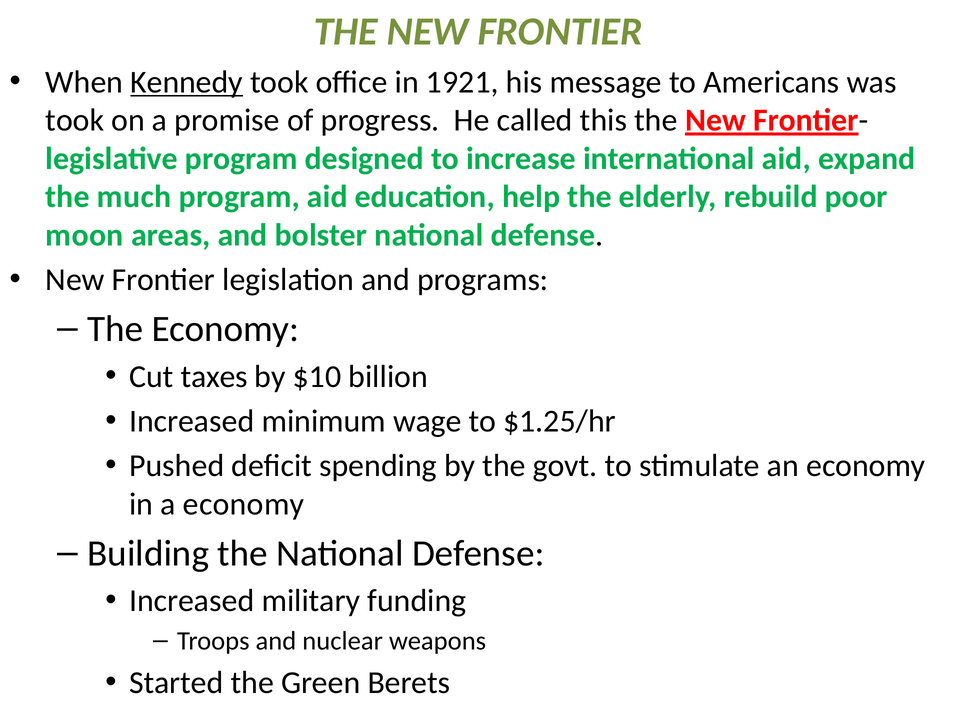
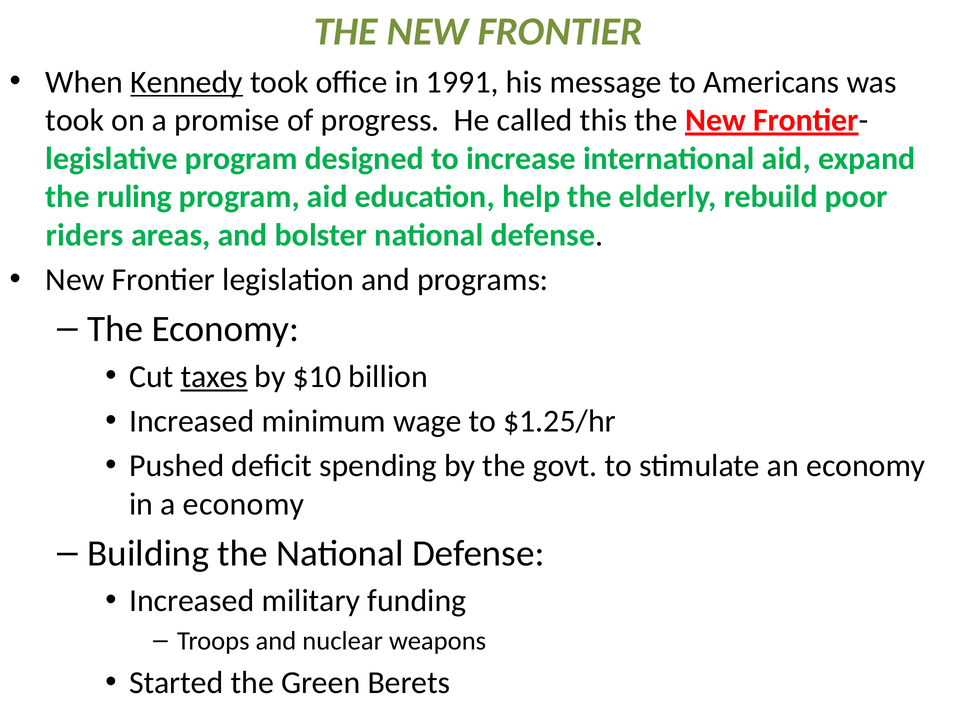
1921: 1921 -> 1991
much: much -> ruling
moon: moon -> riders
taxes underline: none -> present
